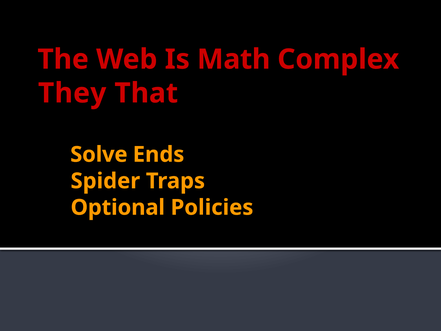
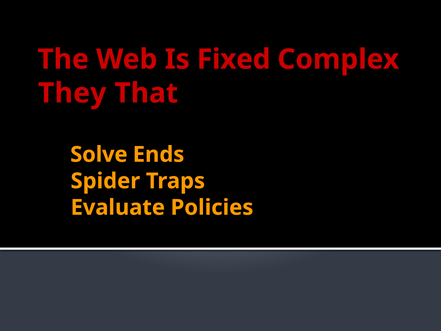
Math: Math -> Fixed
Optional: Optional -> Evaluate
